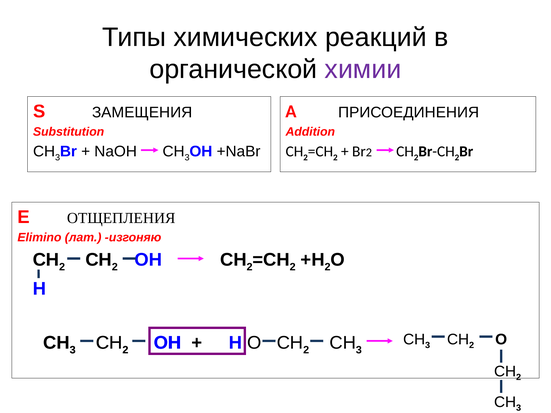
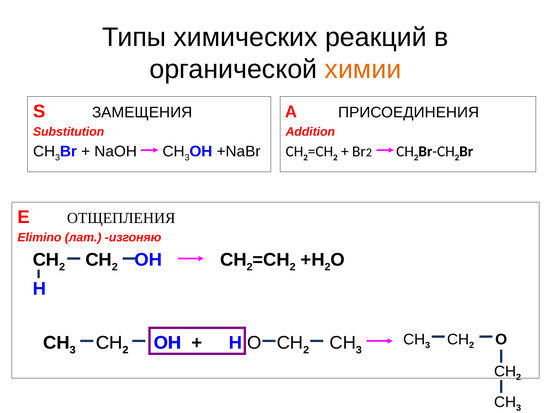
химии colour: purple -> orange
